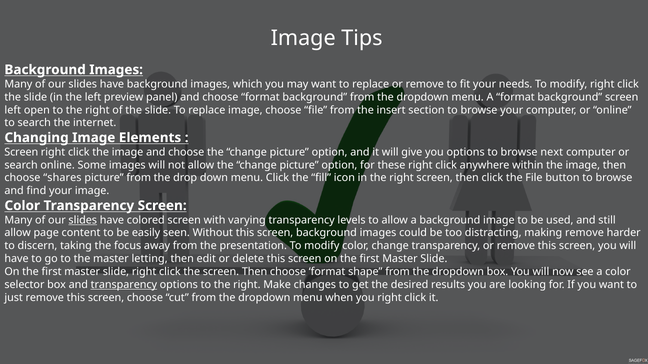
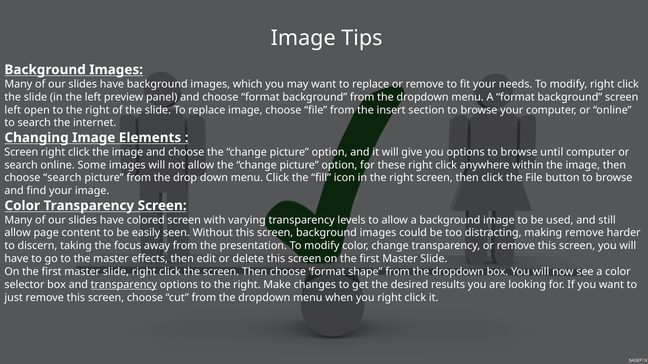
next: next -> until
choose shares: shares -> search
slides at (83, 220) underline: present -> none
letting: letting -> effects
